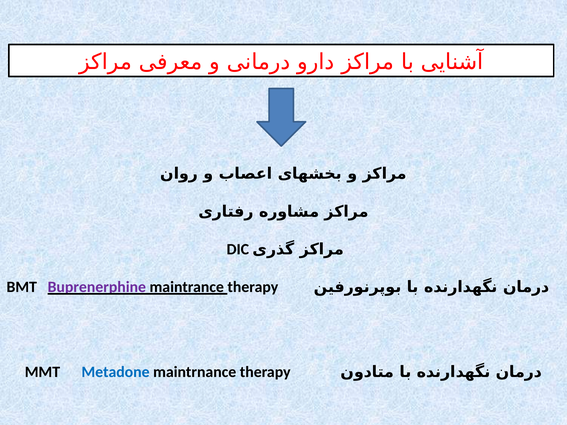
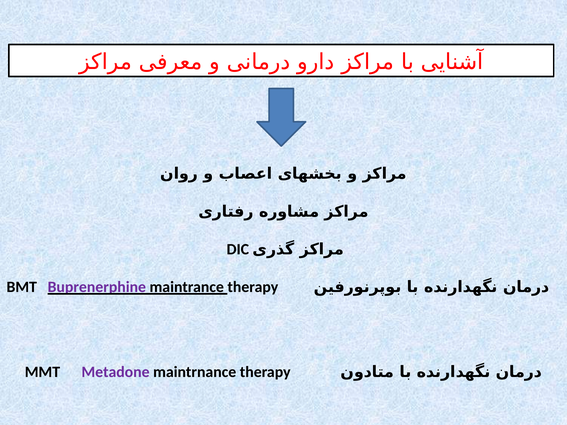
Metadone colour: blue -> purple
